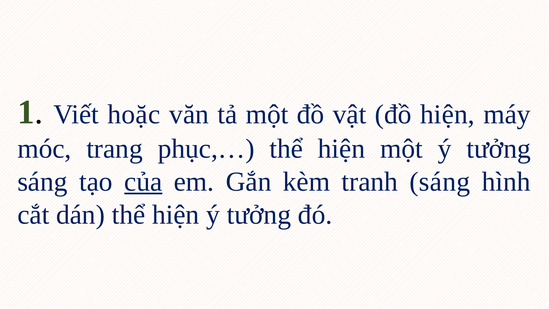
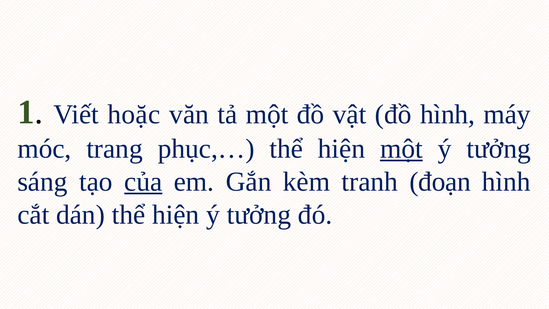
đồ hiện: hiện -> hình
một at (401, 149) underline: none -> present
tranh sáng: sáng -> đoạn
